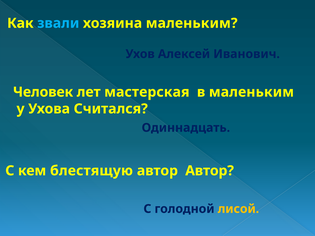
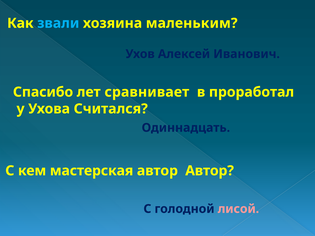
Человек: Человек -> Спасибо
мастерская: мастерская -> сравнивает
в маленьким: маленьким -> проработал
блестящую: блестящую -> мастерская
лисой colour: yellow -> pink
